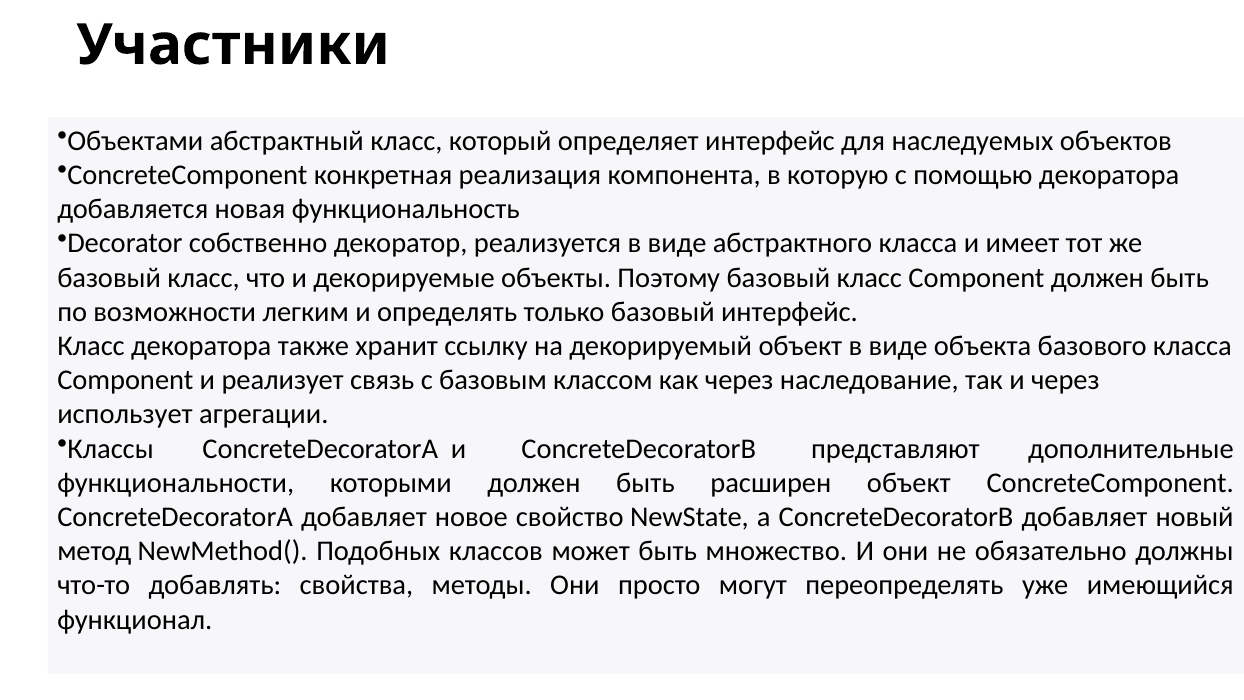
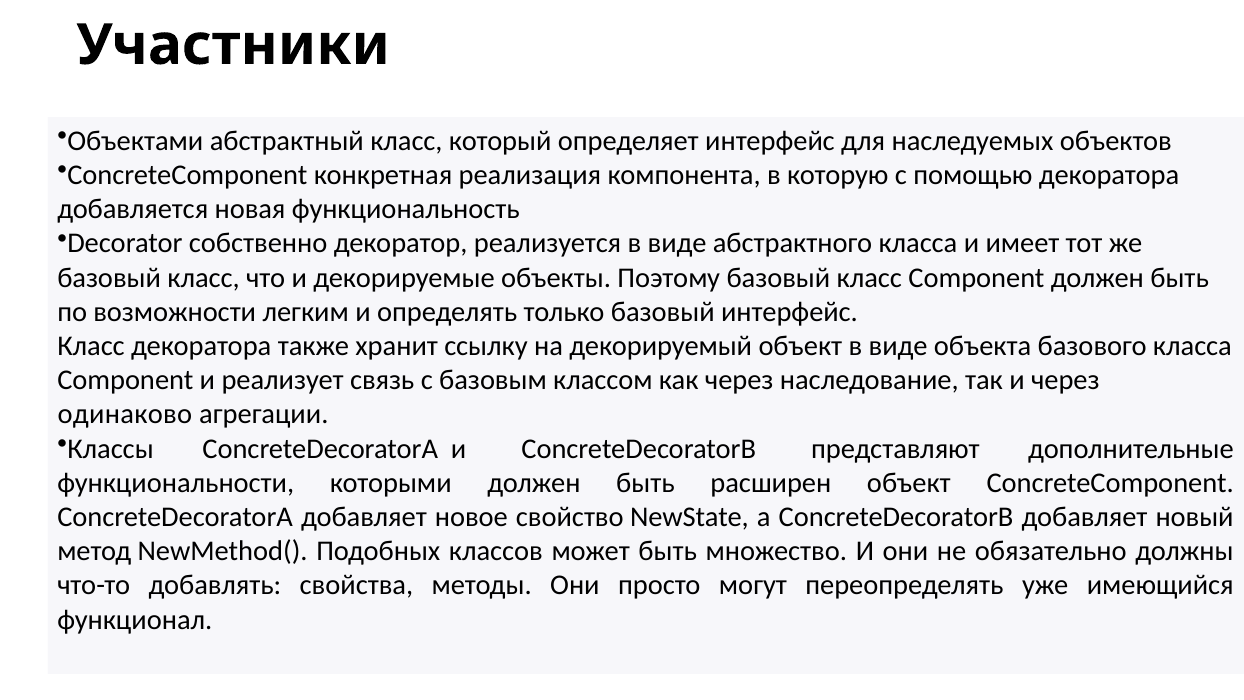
использует: использует -> одинаково
